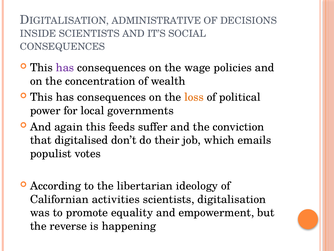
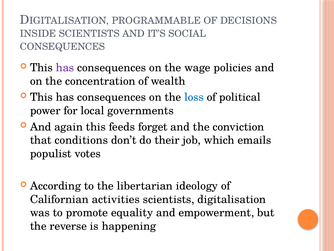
ADMINISTRATIVE: ADMINISTRATIVE -> PROGRAMMABLE
loss colour: orange -> blue
suffer: suffer -> forget
digitalised: digitalised -> conditions
